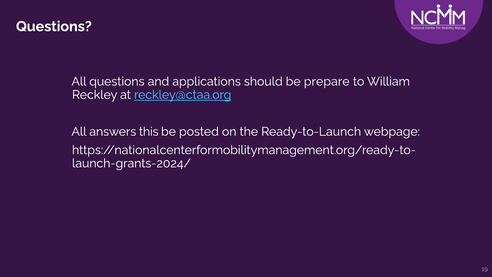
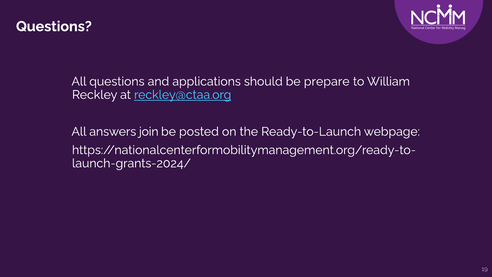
this: this -> join
